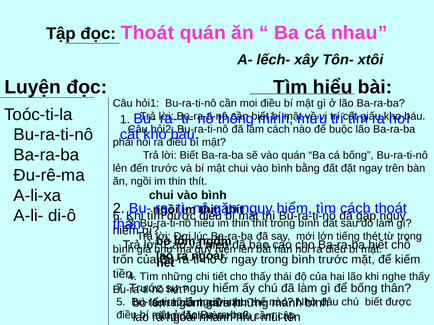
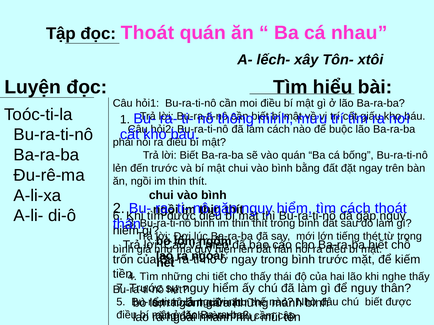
hiểu at (204, 224): hiểu -> bình
để bống: bống -> nguy
